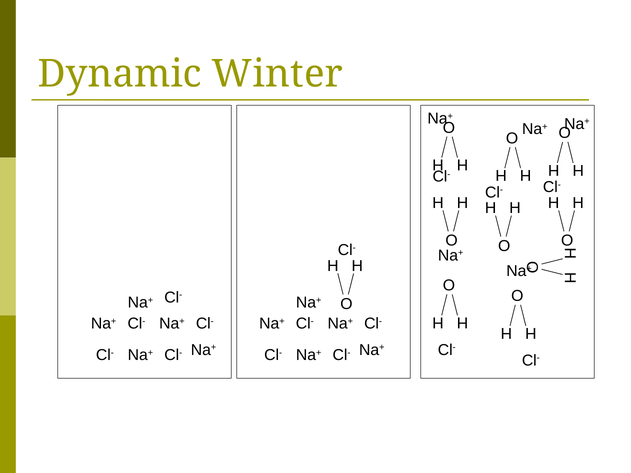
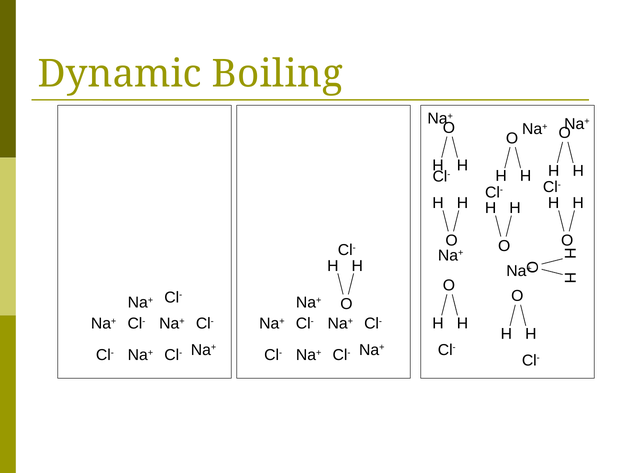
Winter: Winter -> Boiling
